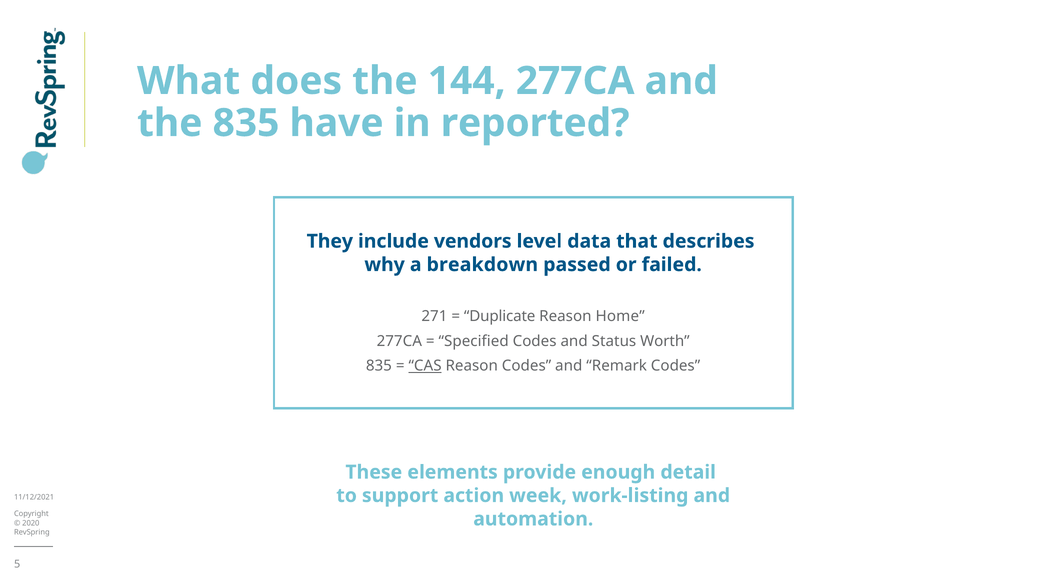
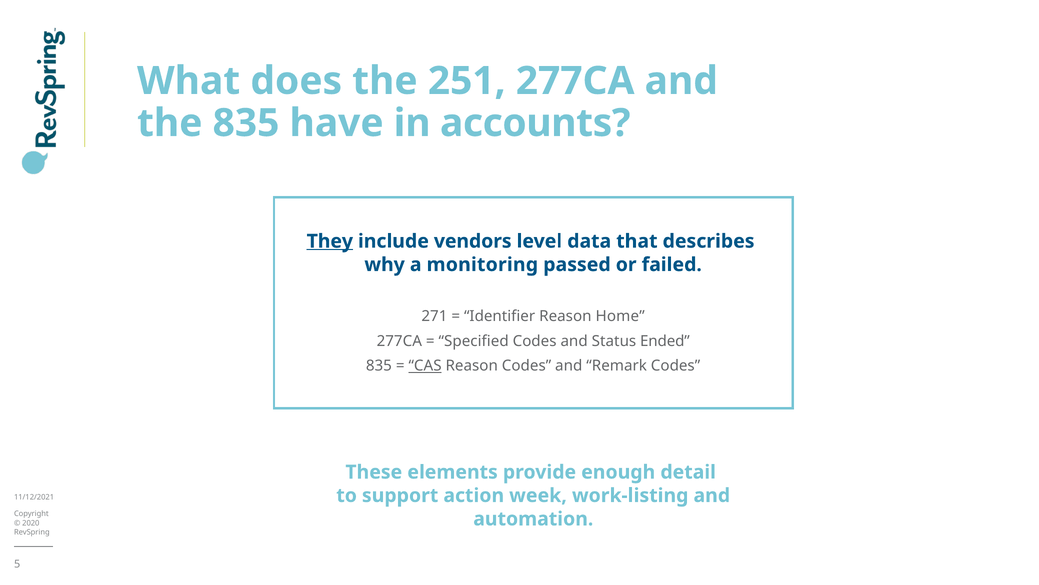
144: 144 -> 251
reported: reported -> accounts
They underline: none -> present
breakdown: breakdown -> monitoring
Duplicate: Duplicate -> Identifier
Worth: Worth -> Ended
